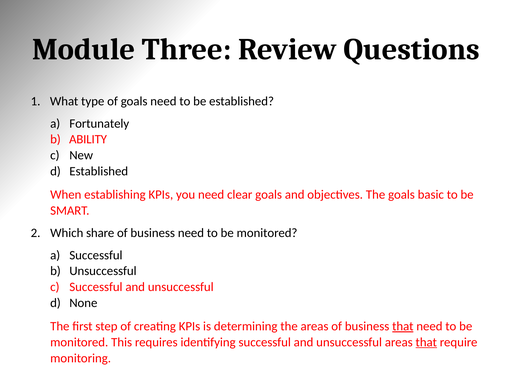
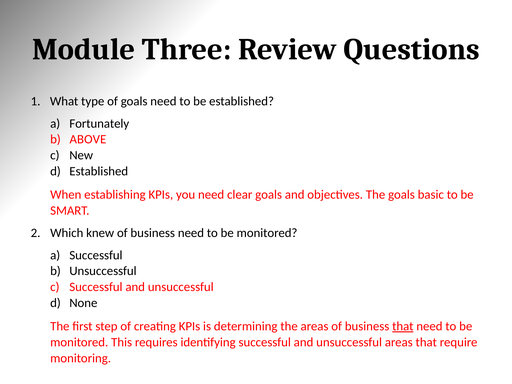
ABILITY: ABILITY -> ABOVE
share: share -> knew
that at (426, 342) underline: present -> none
